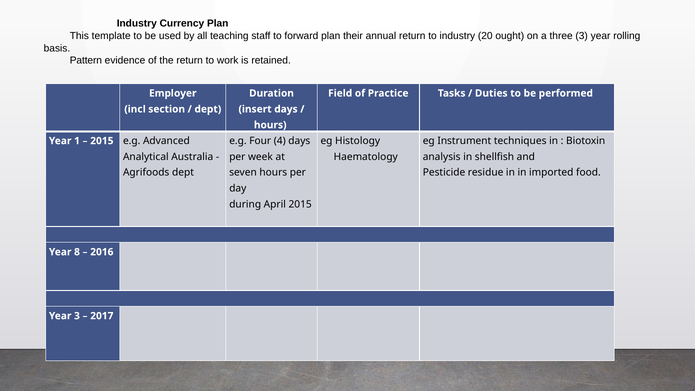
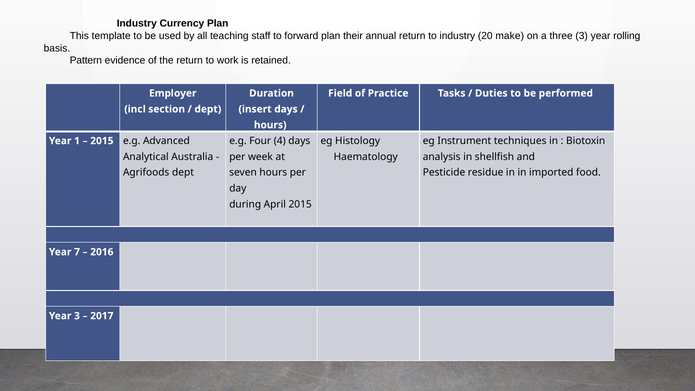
ought: ought -> make
8: 8 -> 7
